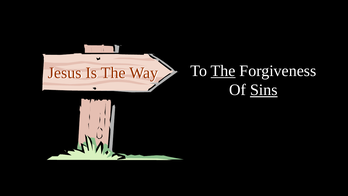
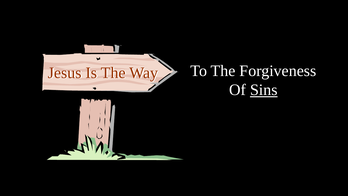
The at (223, 71) underline: present -> none
